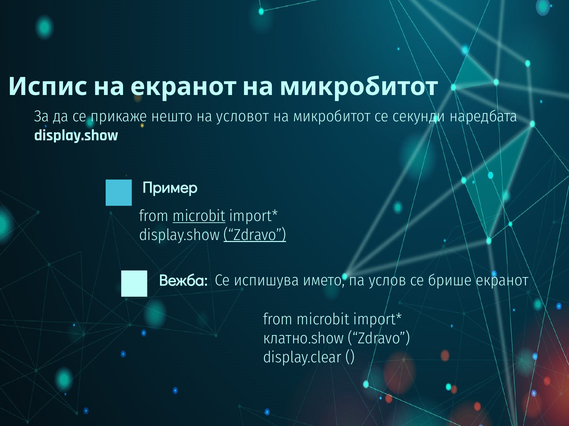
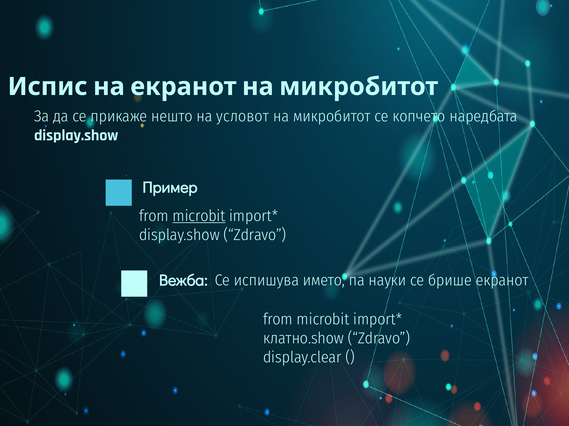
секунди: секунди -> копчето
Zdravo at (255, 235) underline: present -> none
услов: услов -> науки
